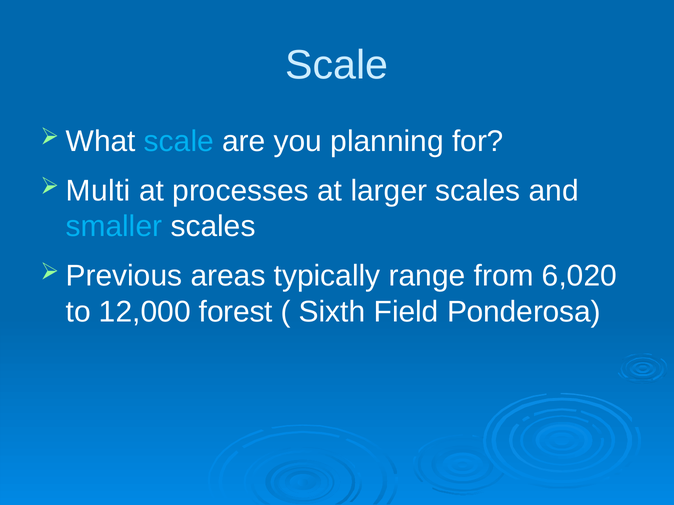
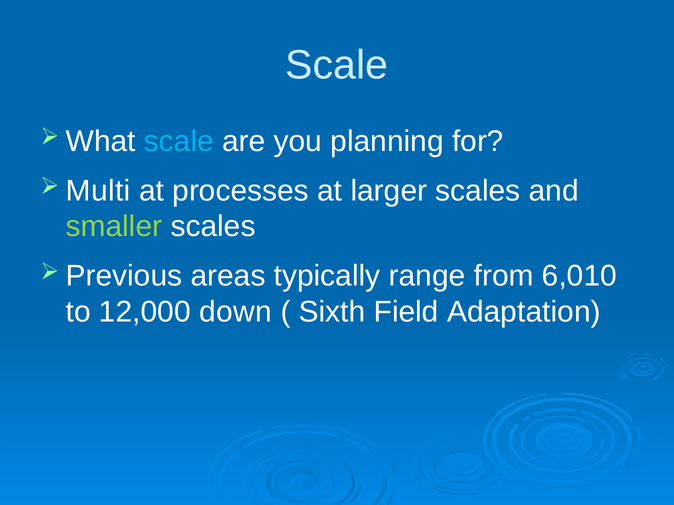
smaller colour: light blue -> light green
6,020: 6,020 -> 6,010
forest: forest -> down
Ponderosa: Ponderosa -> Adaptation
